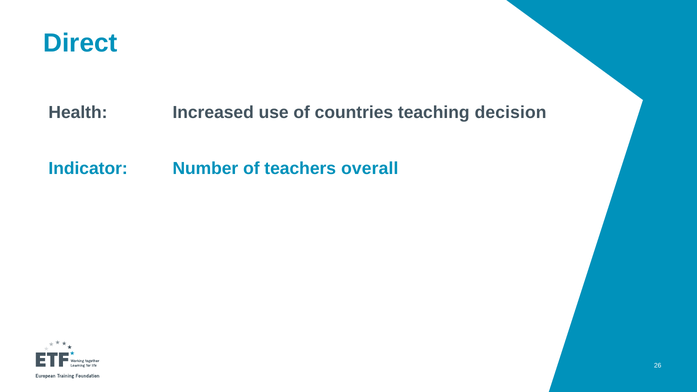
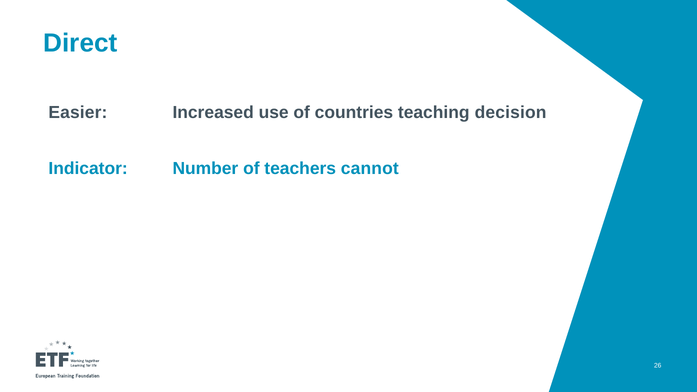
Health: Health -> Easier
overall: overall -> cannot
